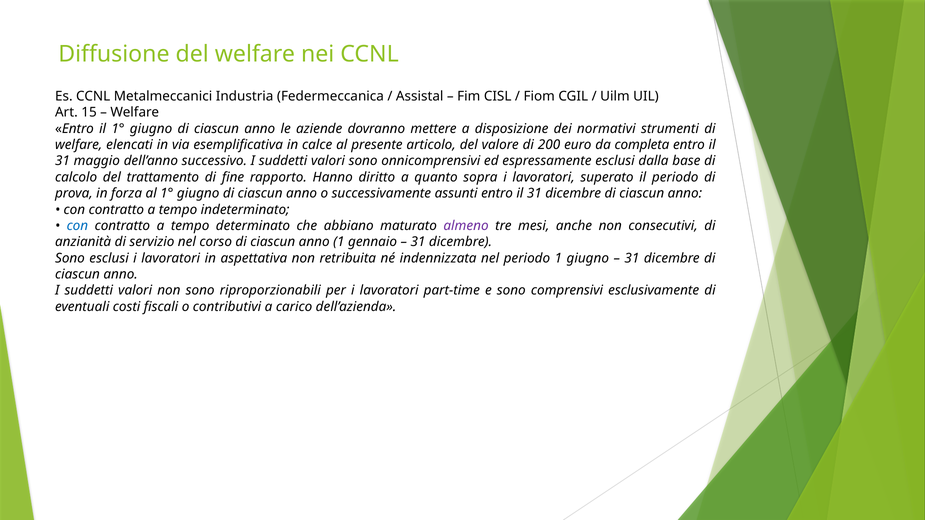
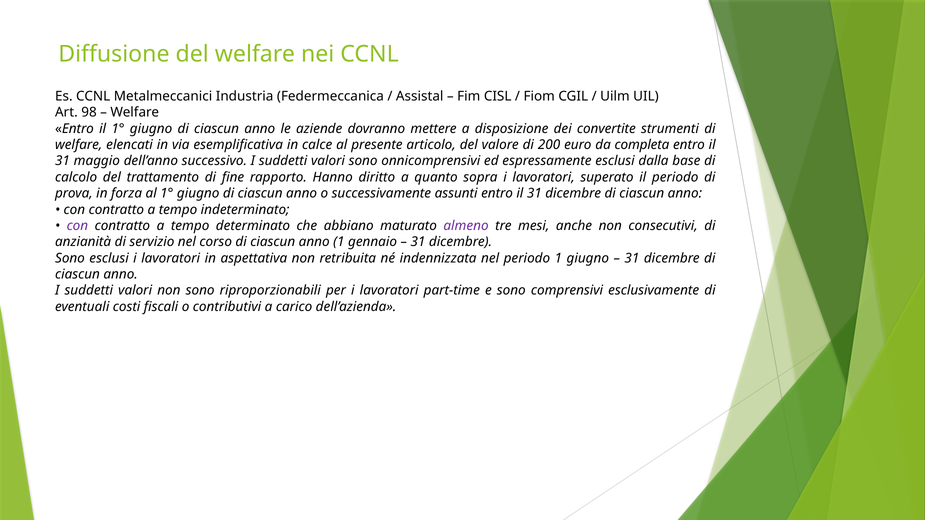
15: 15 -> 98
normativi: normativi -> convertite
con at (77, 226) colour: blue -> purple
